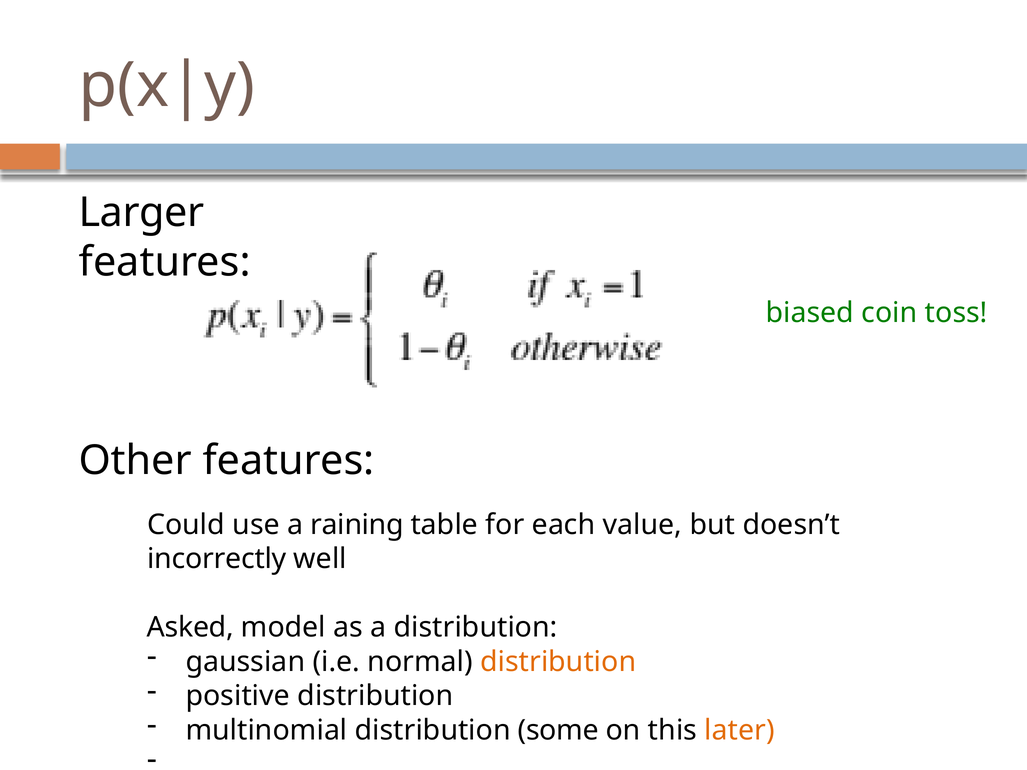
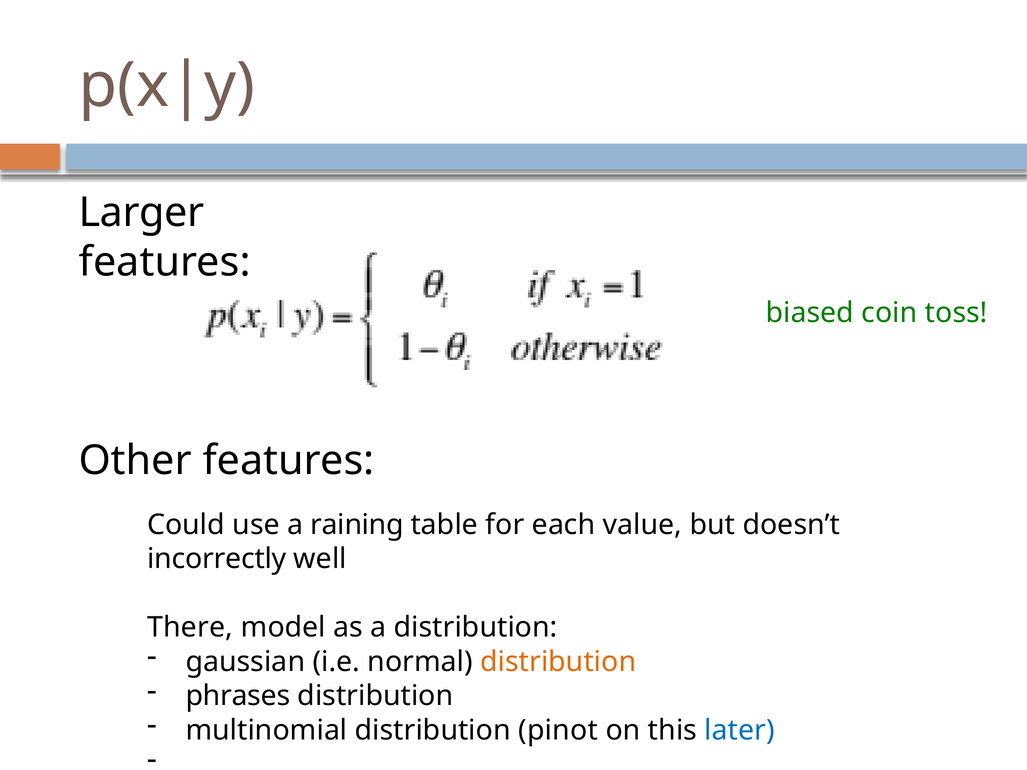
Asked: Asked -> There
positive: positive -> phrases
some: some -> pinot
later colour: orange -> blue
